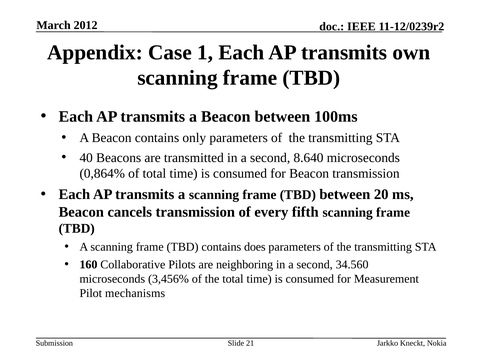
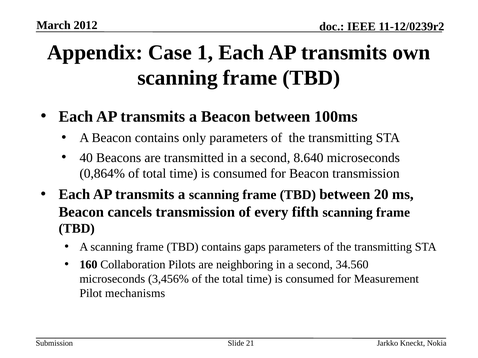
does: does -> gaps
Collaborative: Collaborative -> Collaboration
